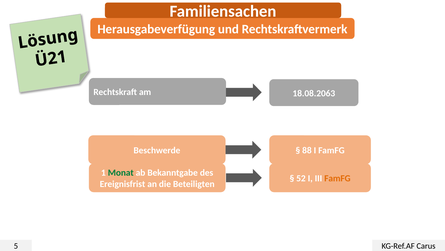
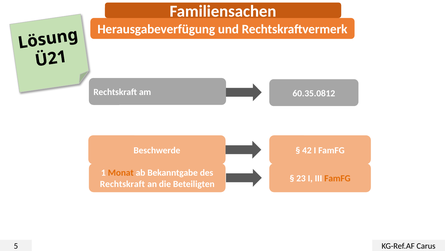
18.08.2063: 18.08.2063 -> 60.35.0812
88: 88 -> 42
Monat colour: green -> orange
52: 52 -> 23
Ereignisfrist at (122, 184): Ereignisfrist -> Rechtskraft
